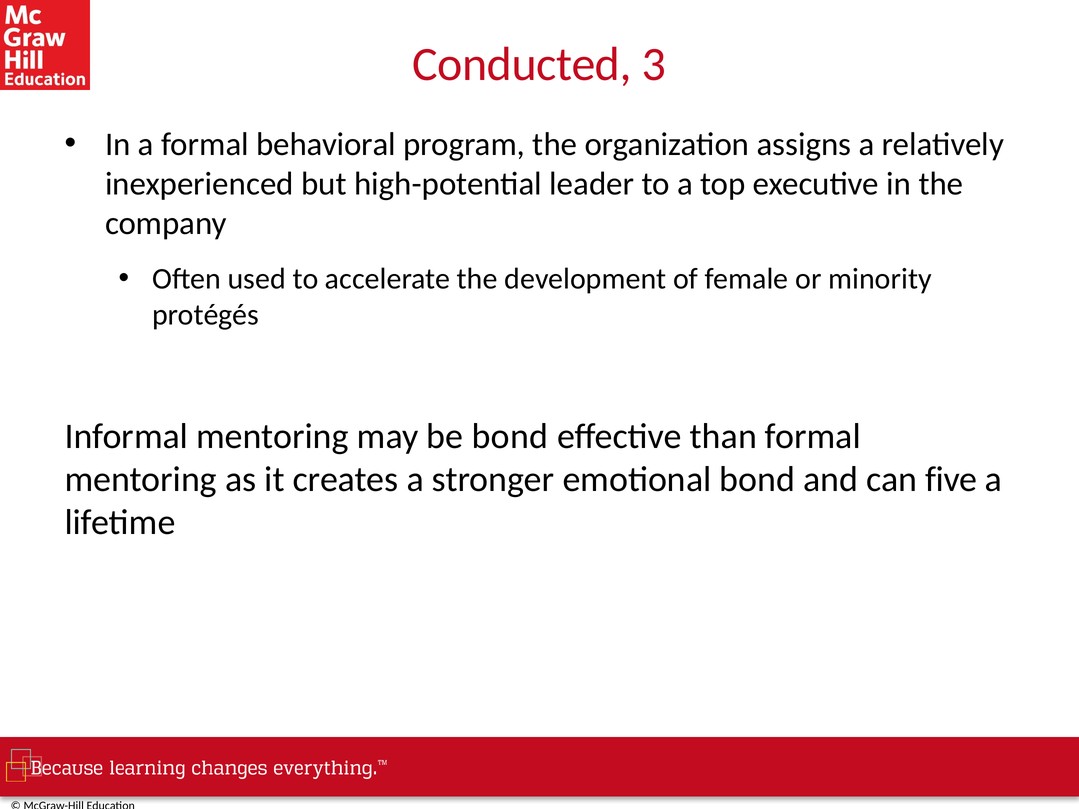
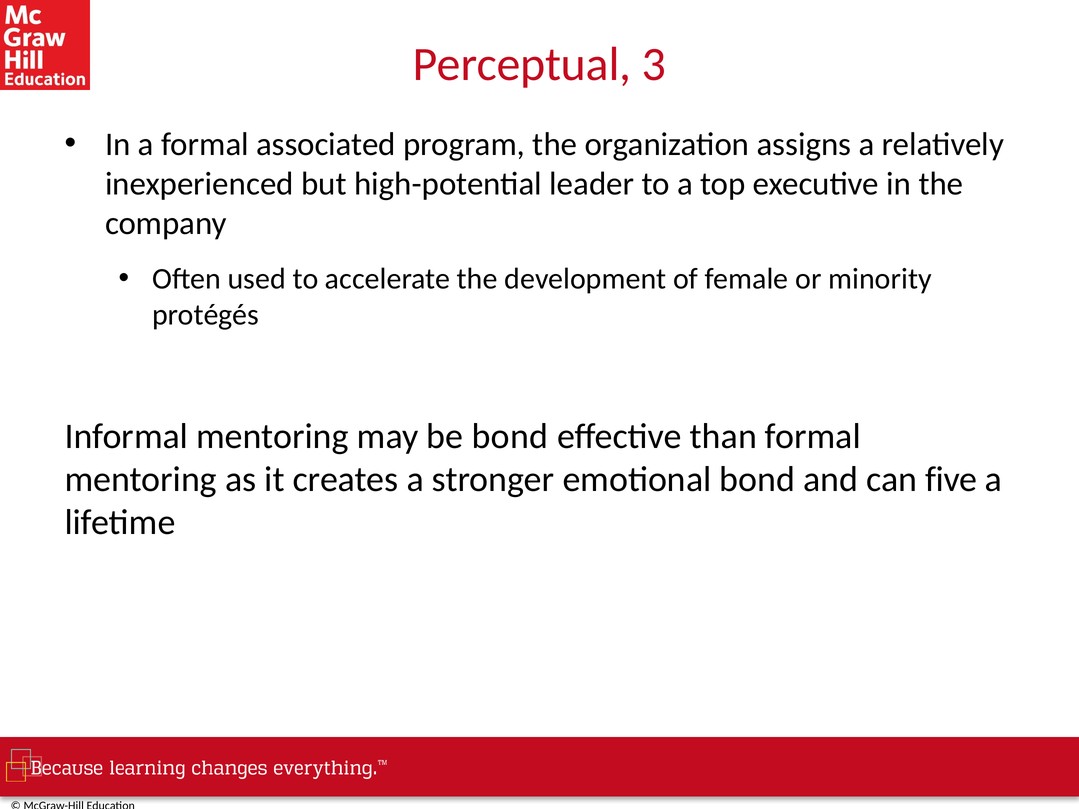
Conducted: Conducted -> Perceptual
behavioral: behavioral -> associated
